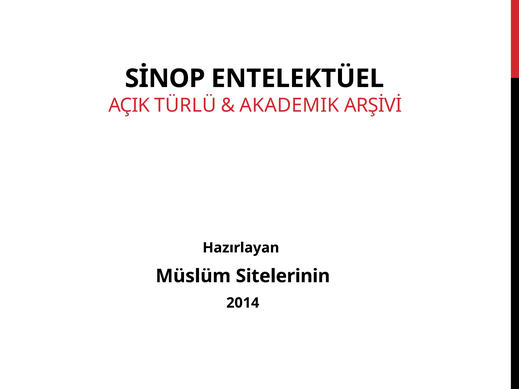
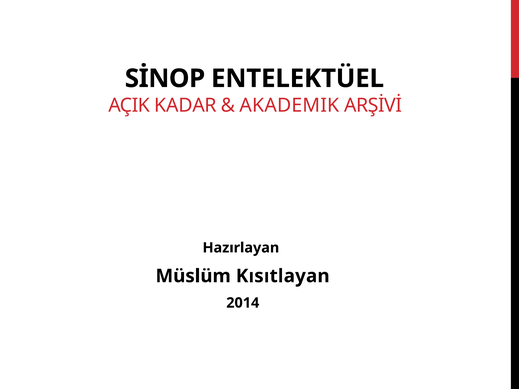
TÜRLÜ: TÜRLÜ -> KADAR
Sitelerinin: Sitelerinin -> Kısıtlayan
